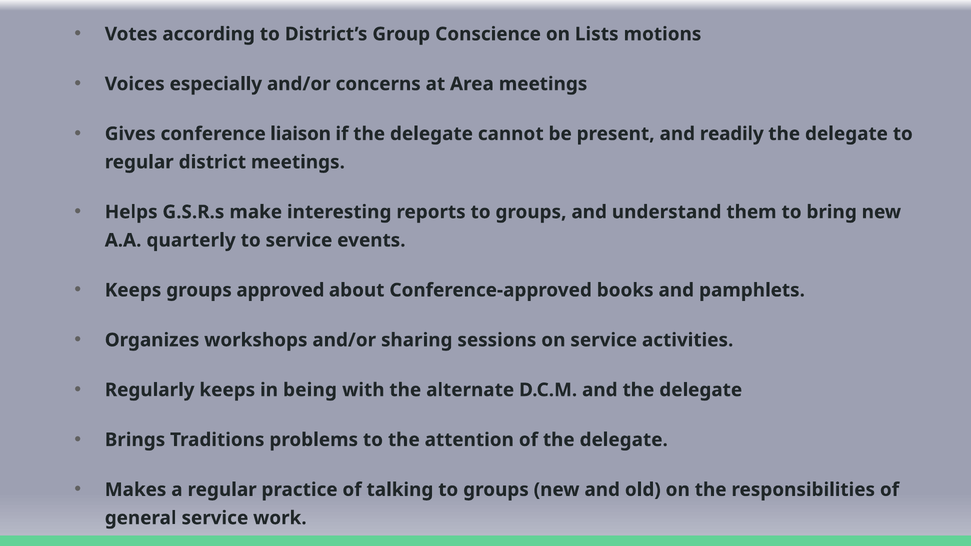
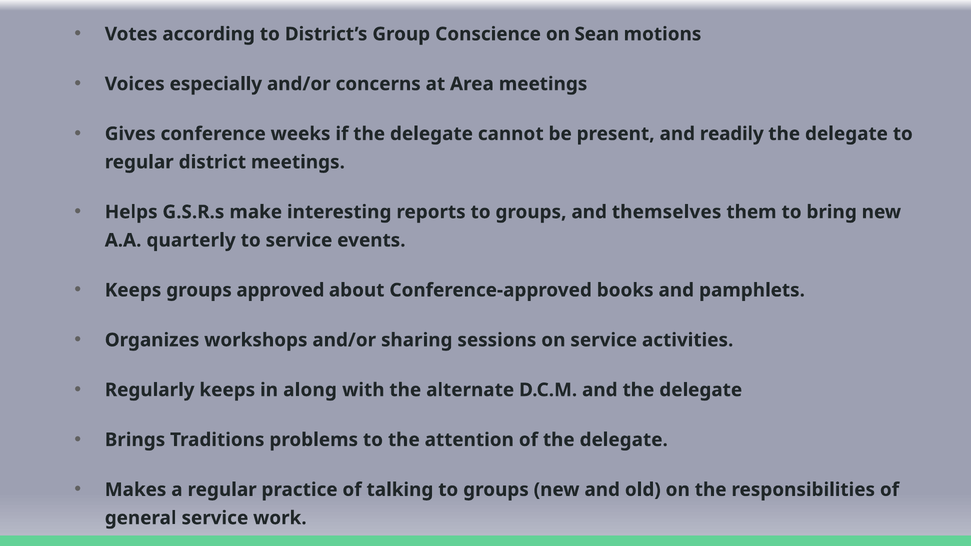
Lists: Lists -> Sean
liaison: liaison -> weeks
understand: understand -> themselves
being: being -> along
